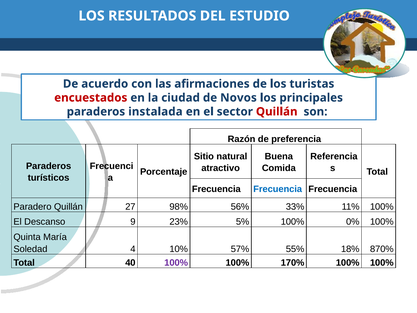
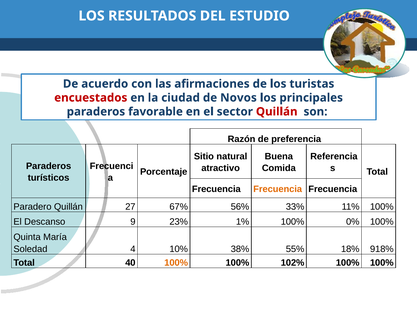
instalada: instalada -> favorable
Frecuencia at (278, 189) colour: blue -> orange
98%: 98% -> 67%
5%: 5% -> 1%
57%: 57% -> 38%
870%: 870% -> 918%
100% at (176, 263) colour: purple -> orange
170%: 170% -> 102%
